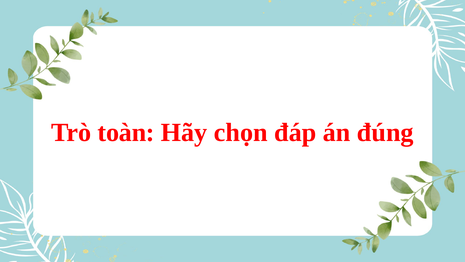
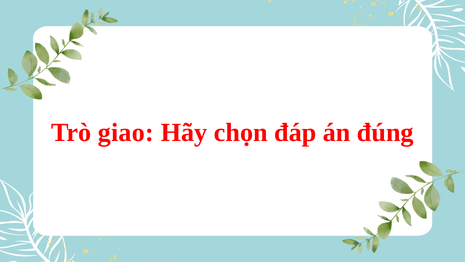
toàn: toàn -> giao
